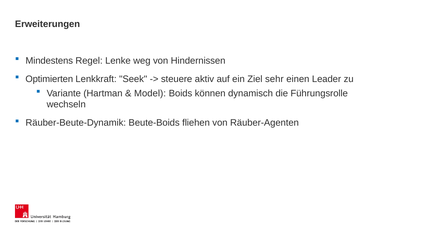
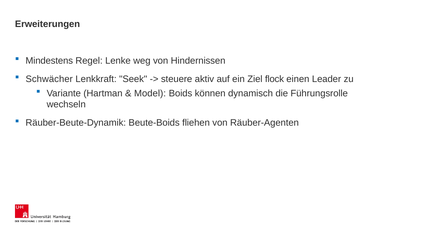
Optimierten: Optimierten -> Schwächer
sehr: sehr -> flock
